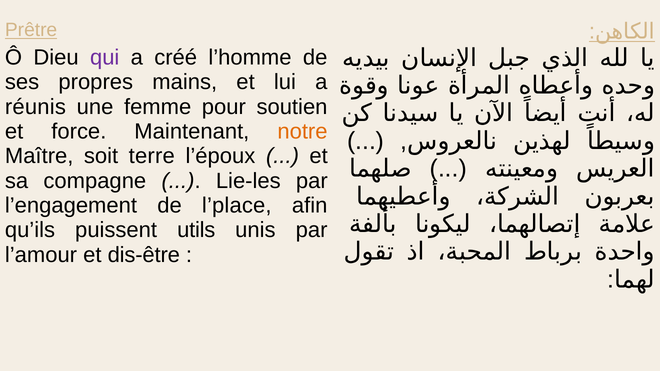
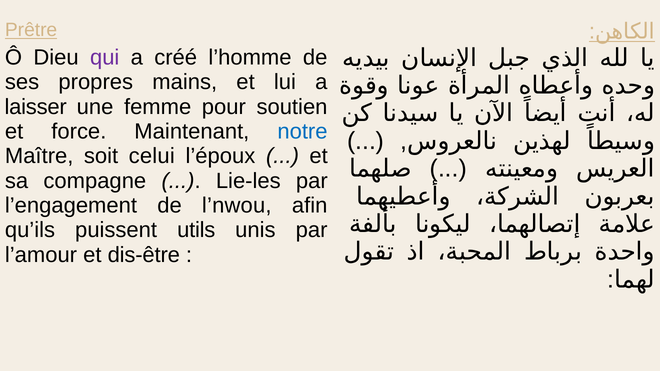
réunis: réunis -> laisser
notre colour: orange -> blue
terre: terre -> celui
l’place: l’place -> l’nwou
